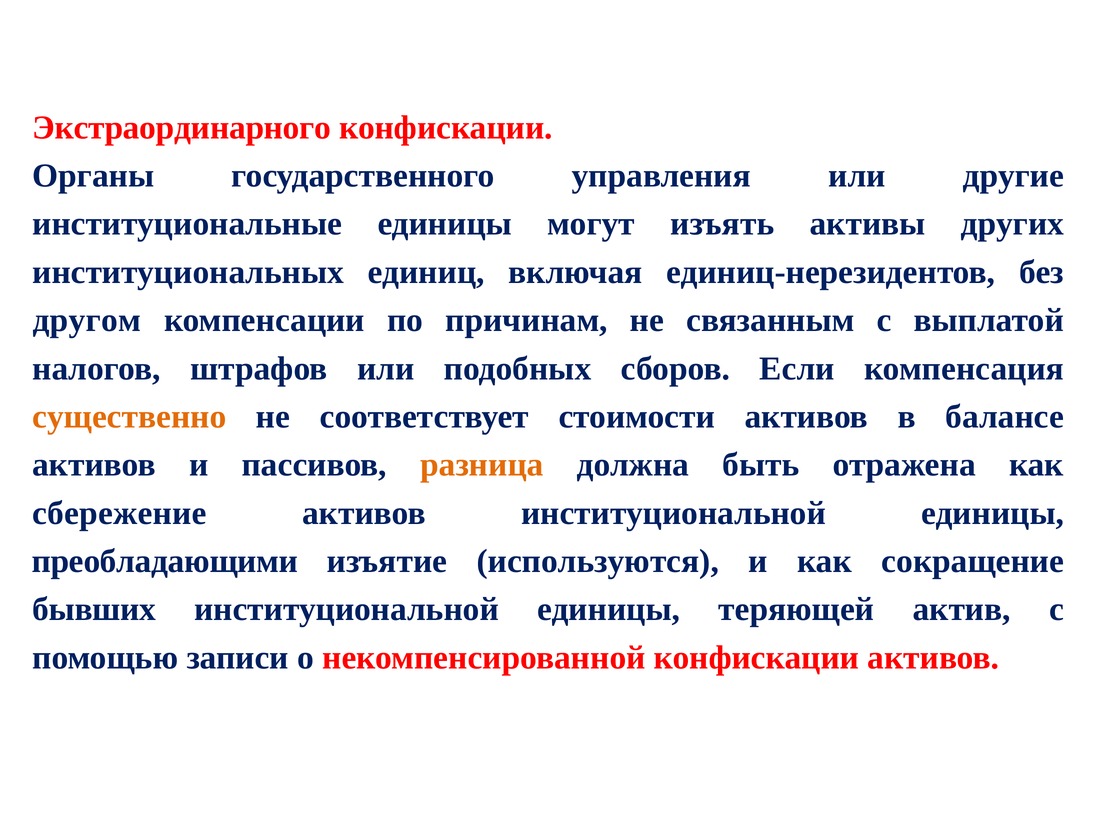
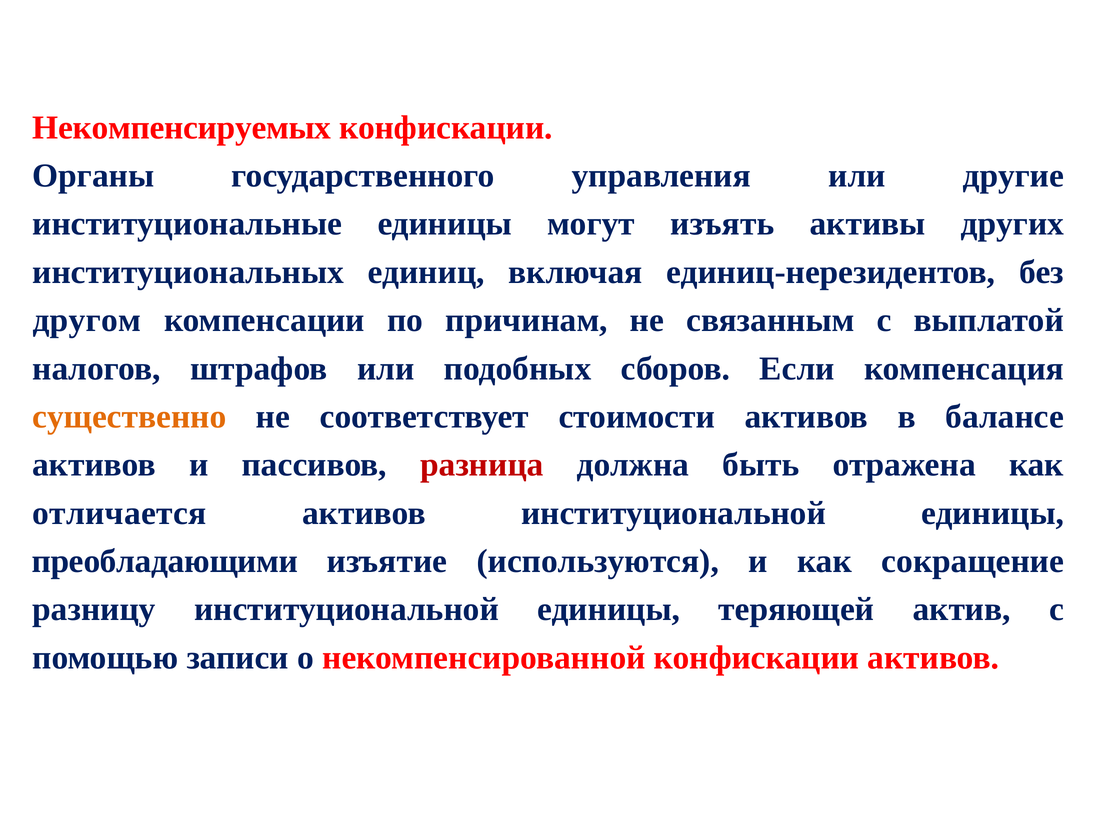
Экстраординарного: Экстраординарного -> Некомпенсируемых
разница colour: orange -> red
сбережение: сбережение -> отличается
бывших: бывших -> разницу
